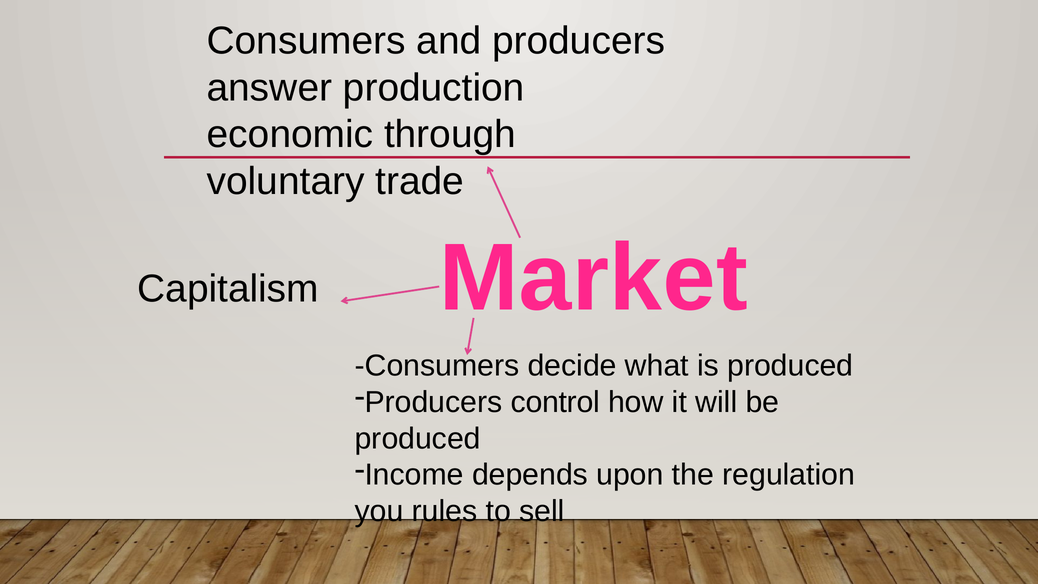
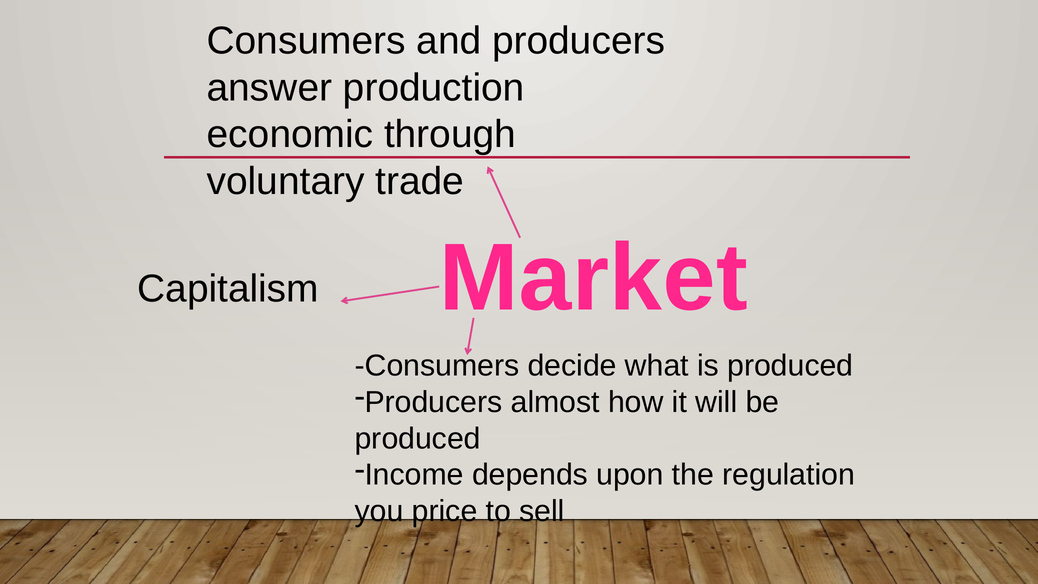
control: control -> almost
rules: rules -> price
